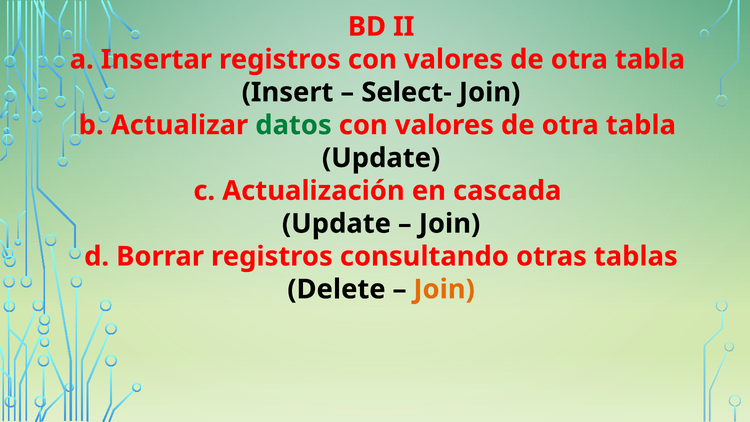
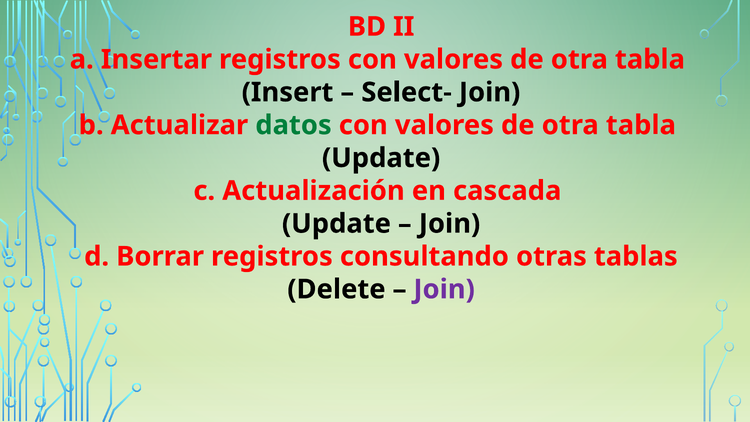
Join at (444, 289) colour: orange -> purple
